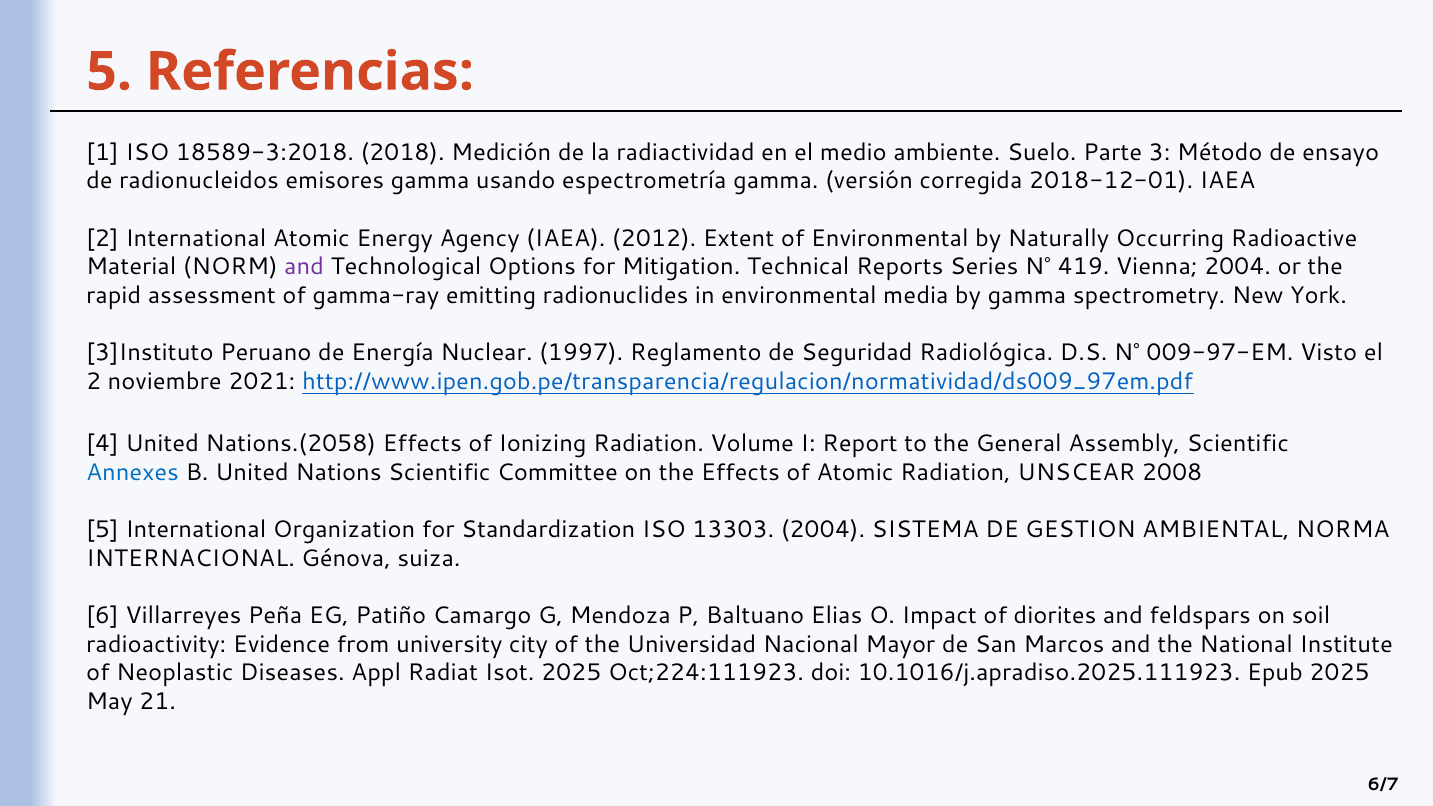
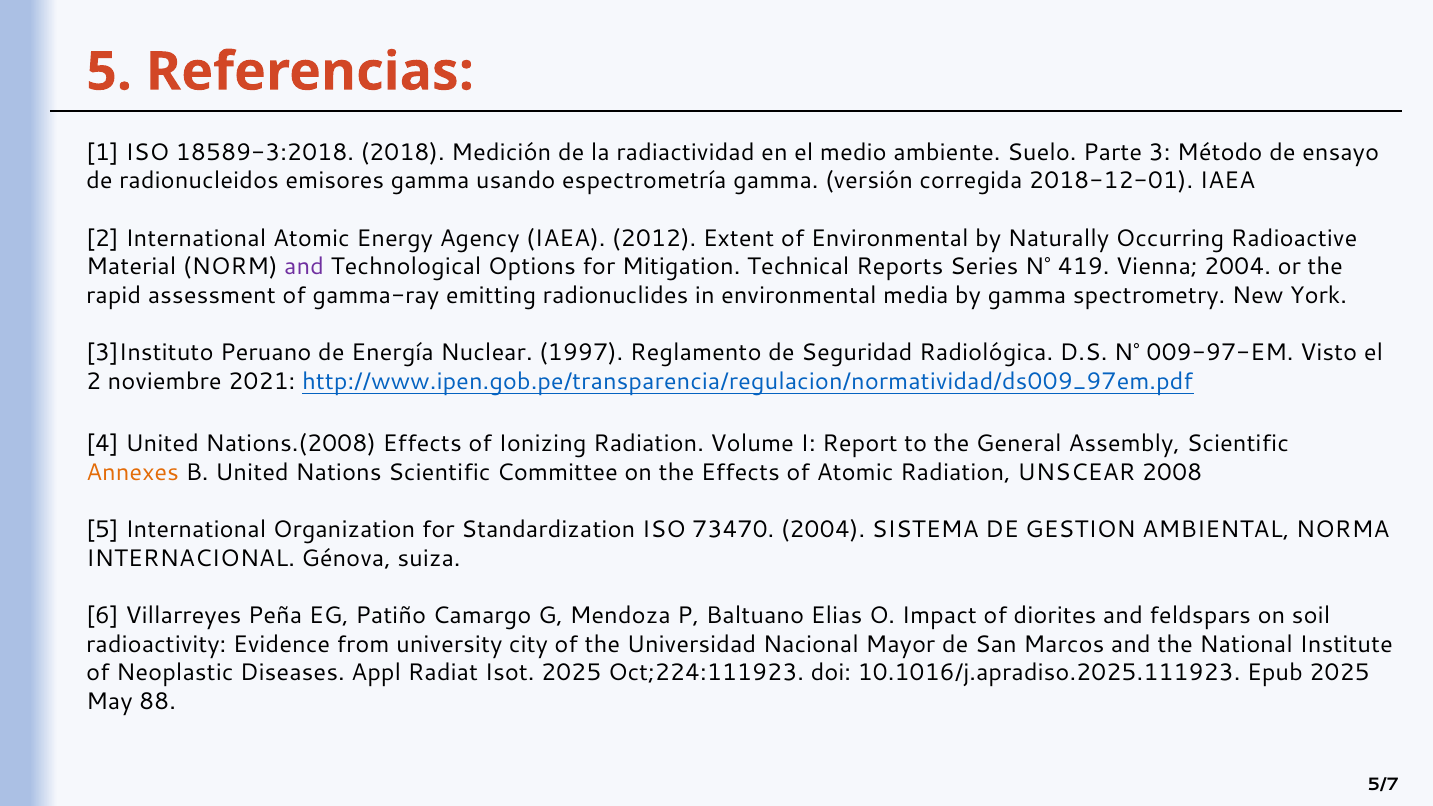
Nations.(2058: Nations.(2058 -> Nations.(2008
Annexes colour: blue -> orange
13303: 13303 -> 73470
21: 21 -> 88
6/7: 6/7 -> 5/7
